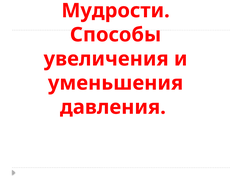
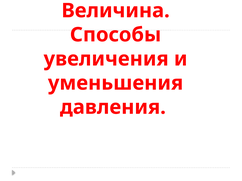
Мудрости: Мудрости -> Величина
